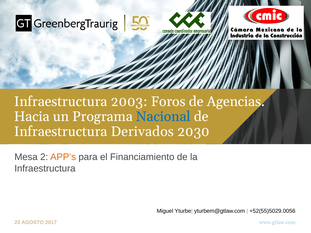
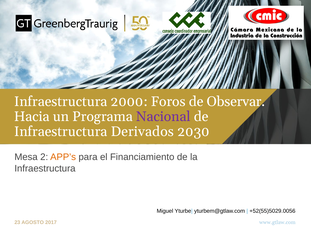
2003: 2003 -> 2000
Agencias: Agencias -> Observar
Nacional colour: blue -> purple
